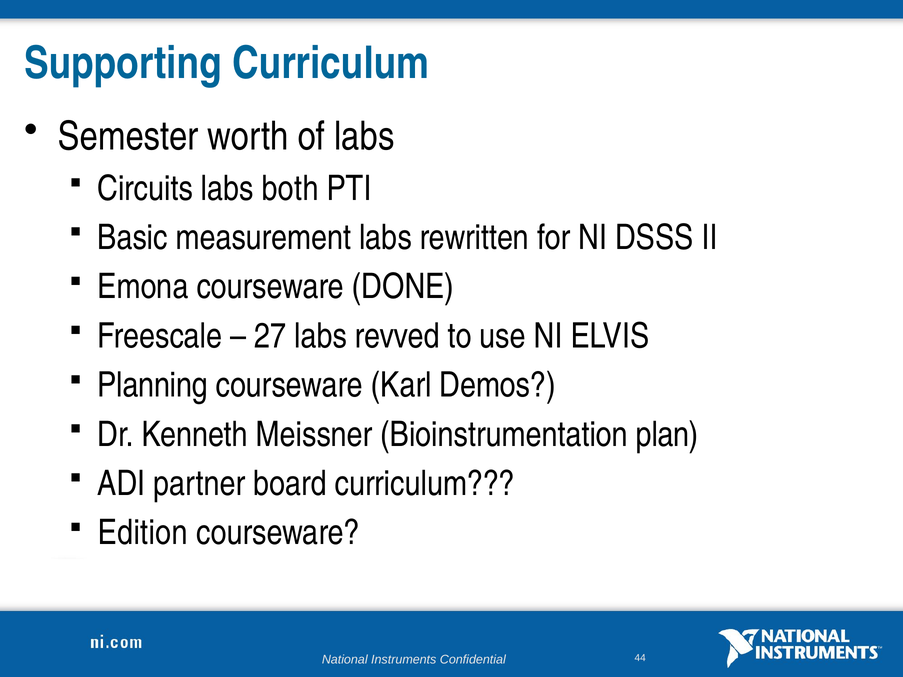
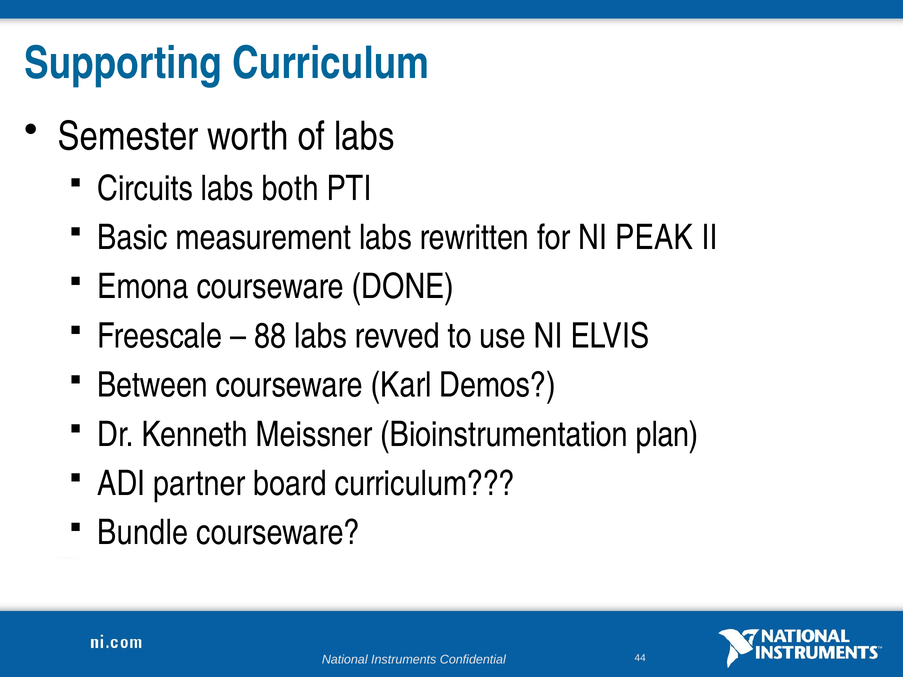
DSSS: DSSS -> PEAK
27: 27 -> 88
Planning: Planning -> Between
Edition: Edition -> Bundle
